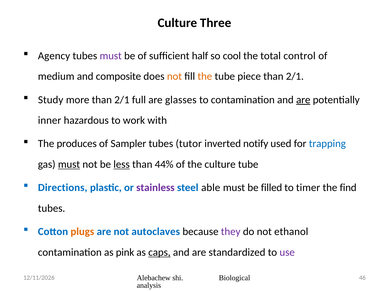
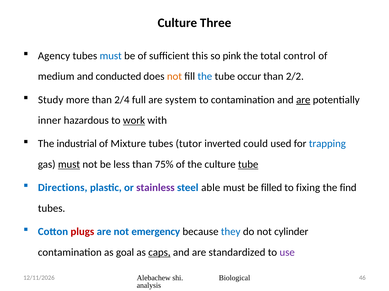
must at (111, 56) colour: purple -> blue
half: half -> this
cool: cool -> pink
composite: composite -> conducted
the at (205, 77) colour: orange -> blue
piece: piece -> occur
2/1 at (295, 77): 2/1 -> 2/2
more than 2/1: 2/1 -> 2/4
glasses: glasses -> system
work underline: none -> present
produces: produces -> industrial
Sampler: Sampler -> Mixture
notify: notify -> could
less underline: present -> none
44%: 44% -> 75%
tube at (248, 165) underline: none -> present
timer: timer -> fixing
plugs colour: orange -> red
autoclaves: autoclaves -> emergency
they colour: purple -> blue
ethanol: ethanol -> cylinder
pink: pink -> goal
